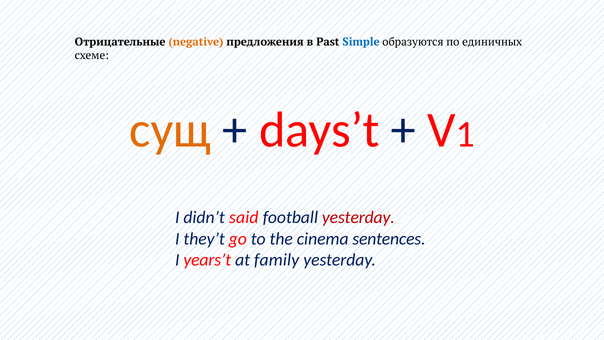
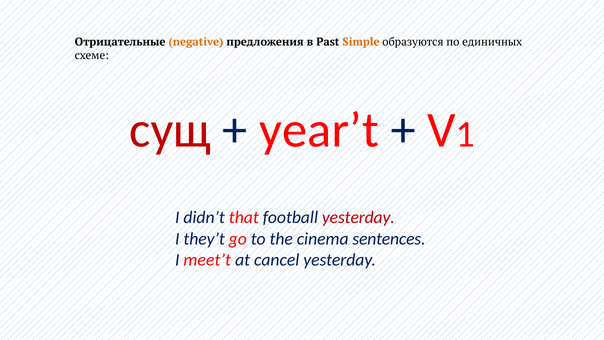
Simple colour: blue -> orange
сущ colour: orange -> red
days’t: days’t -> year’t
said: said -> that
years’t: years’t -> meet’t
family: family -> cancel
